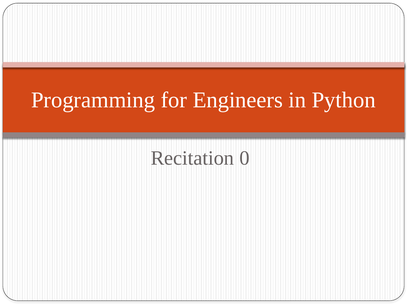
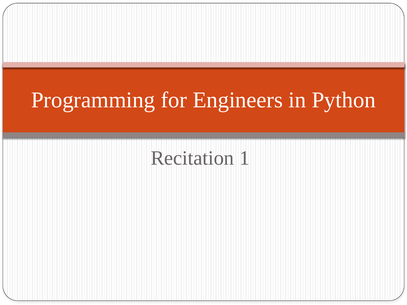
0: 0 -> 1
